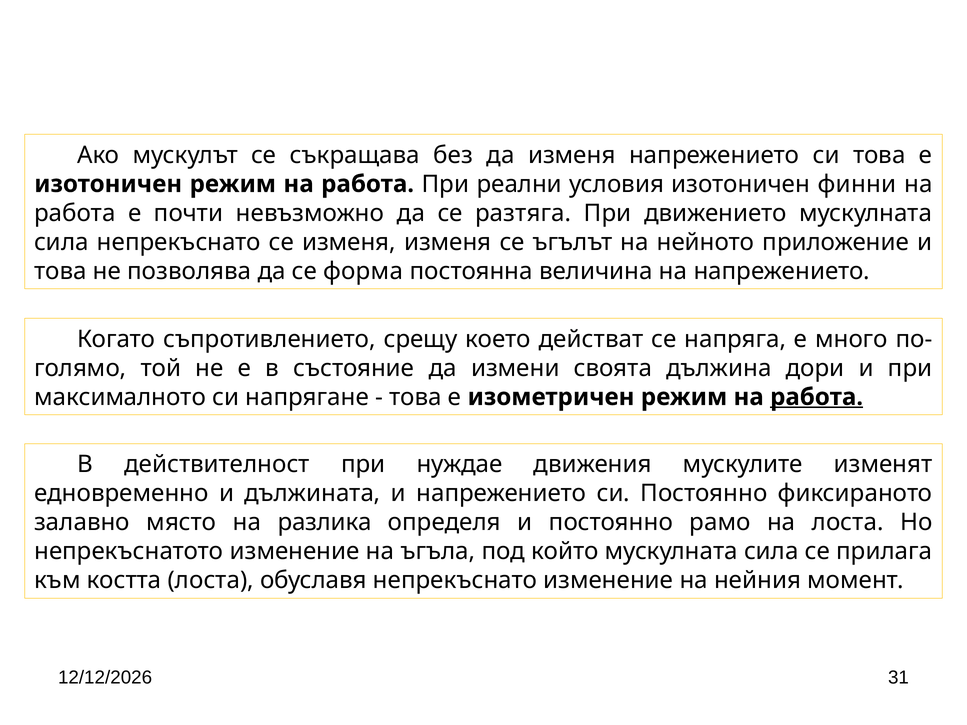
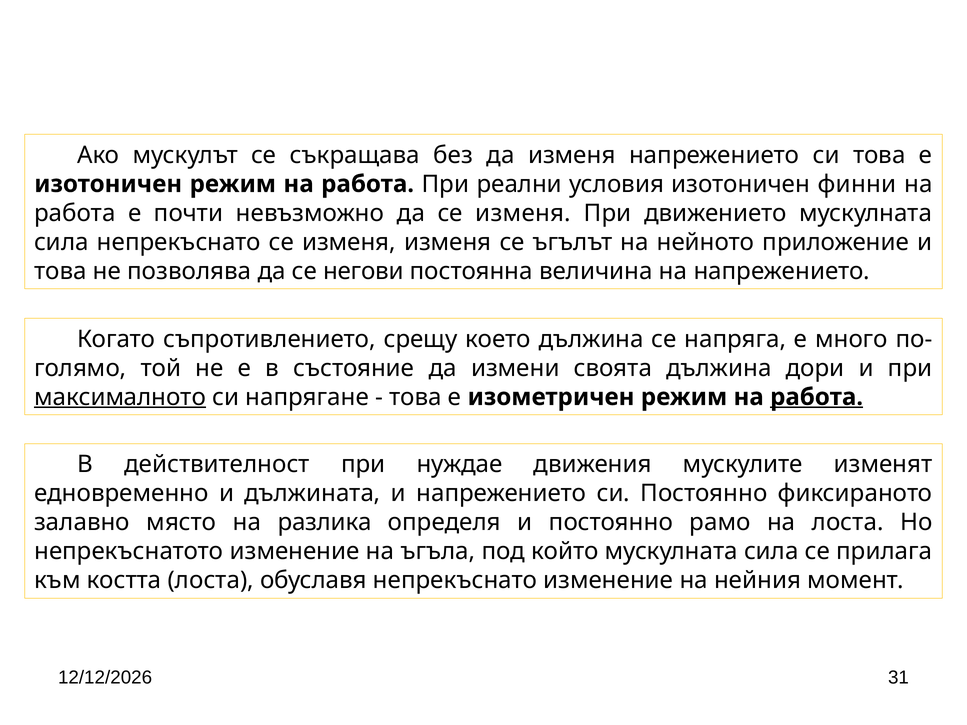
да се разтяга: разтяга -> изменя
форма: форма -> негови
което действат: действат -> дължина
максималното underline: none -> present
